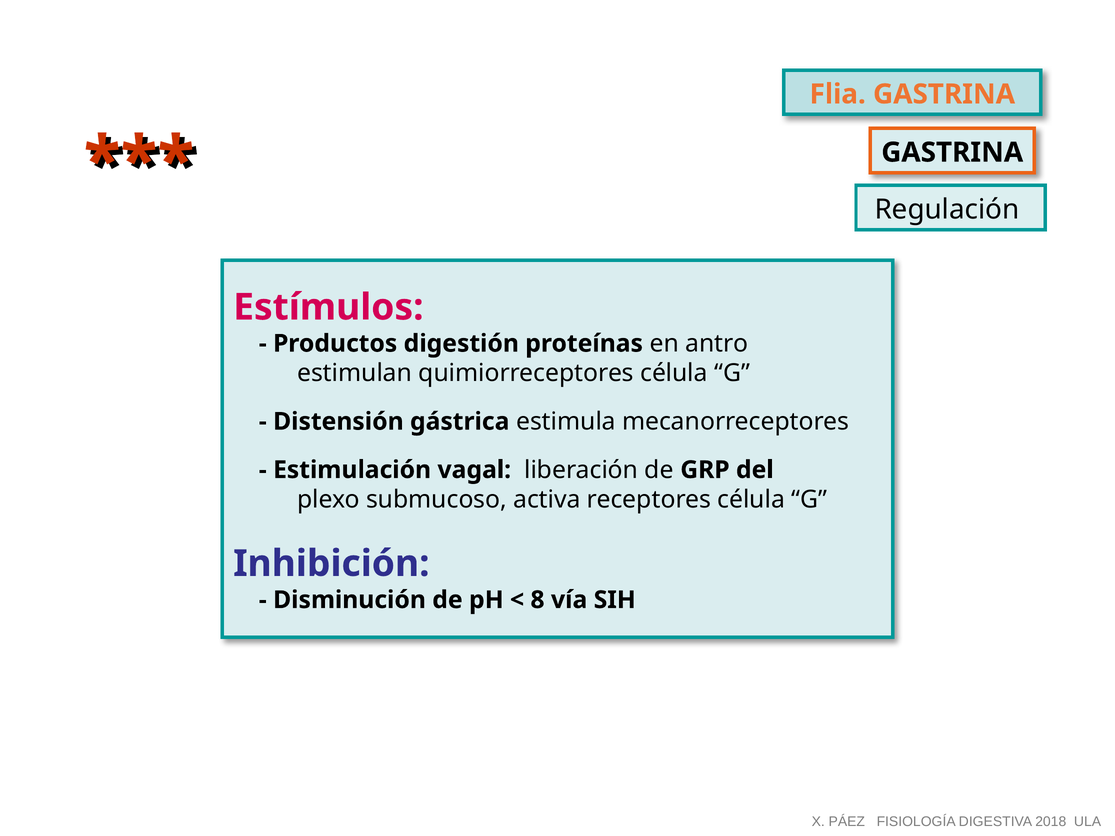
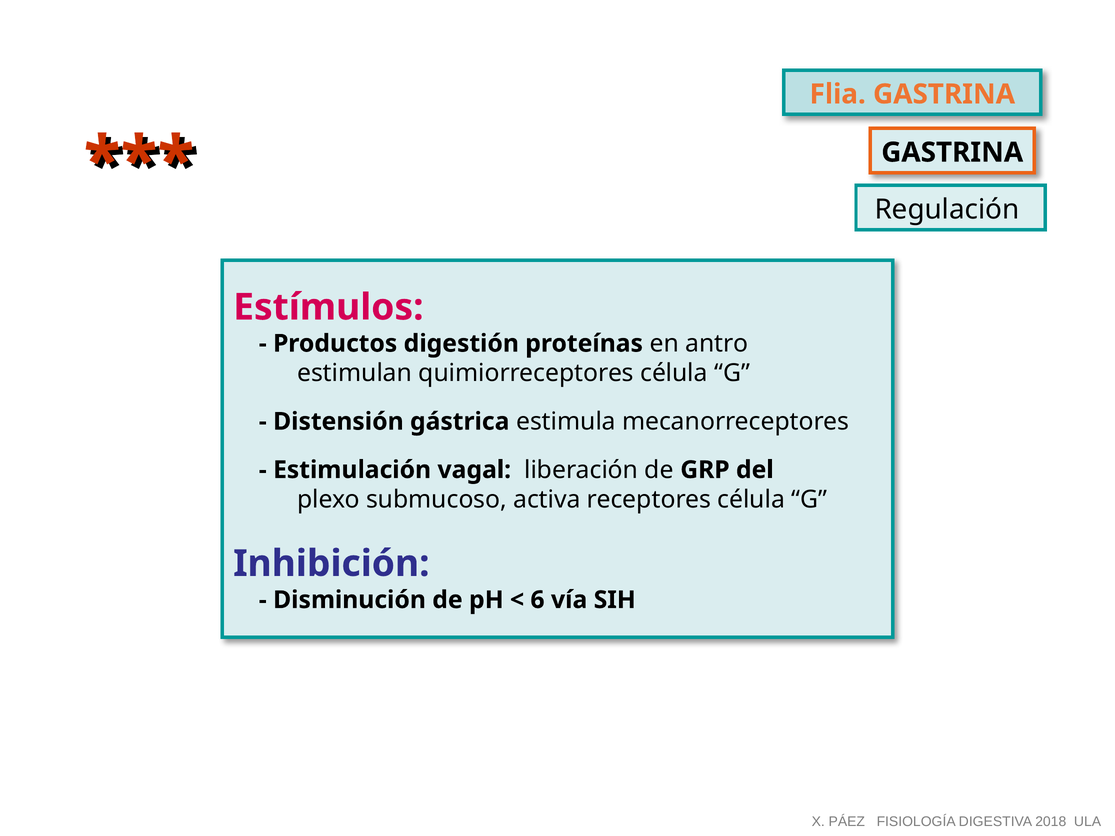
8: 8 -> 6
